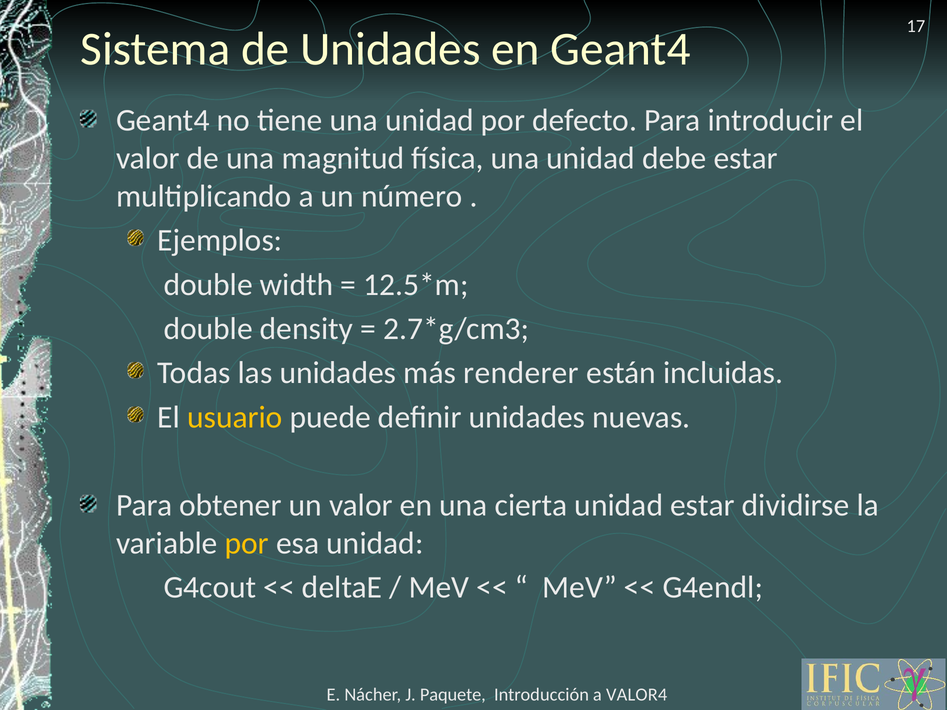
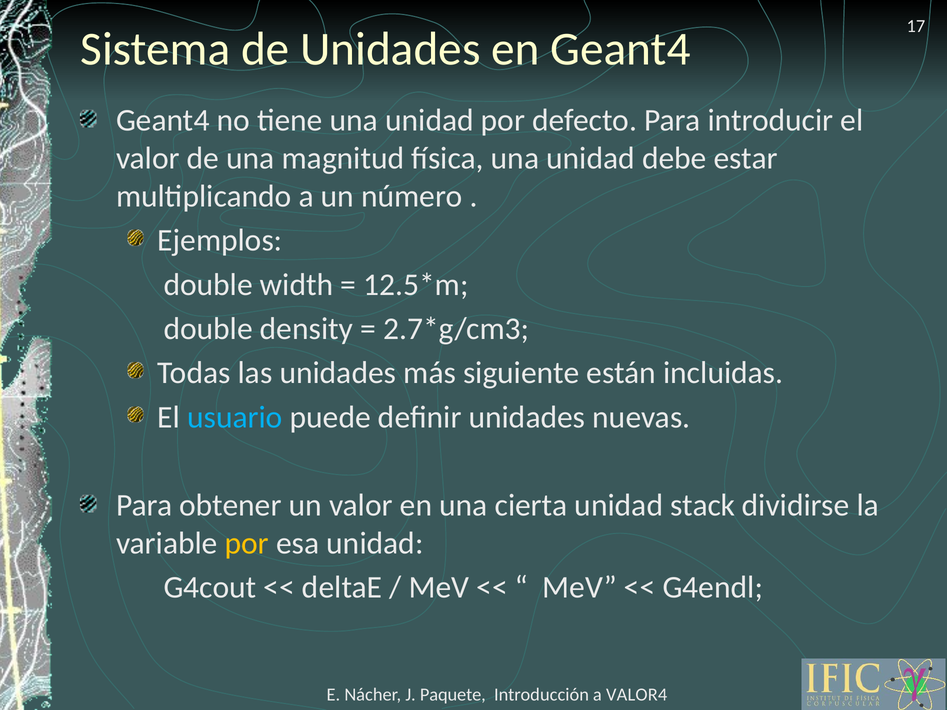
renderer: renderer -> siguiente
usuario colour: yellow -> light blue
unidad estar: estar -> stack
